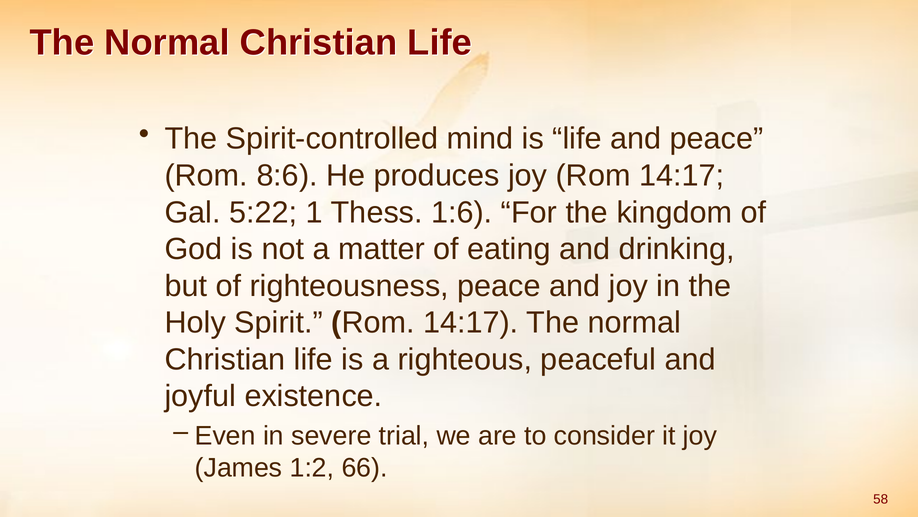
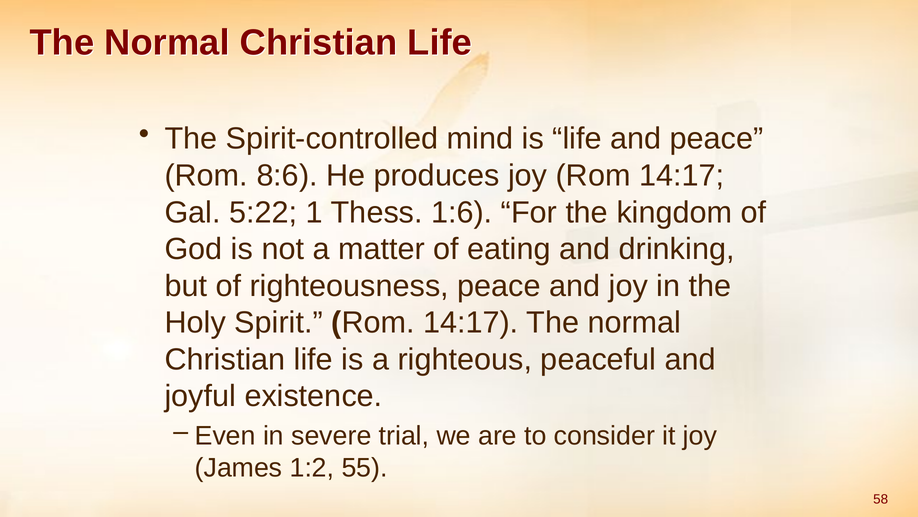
66: 66 -> 55
